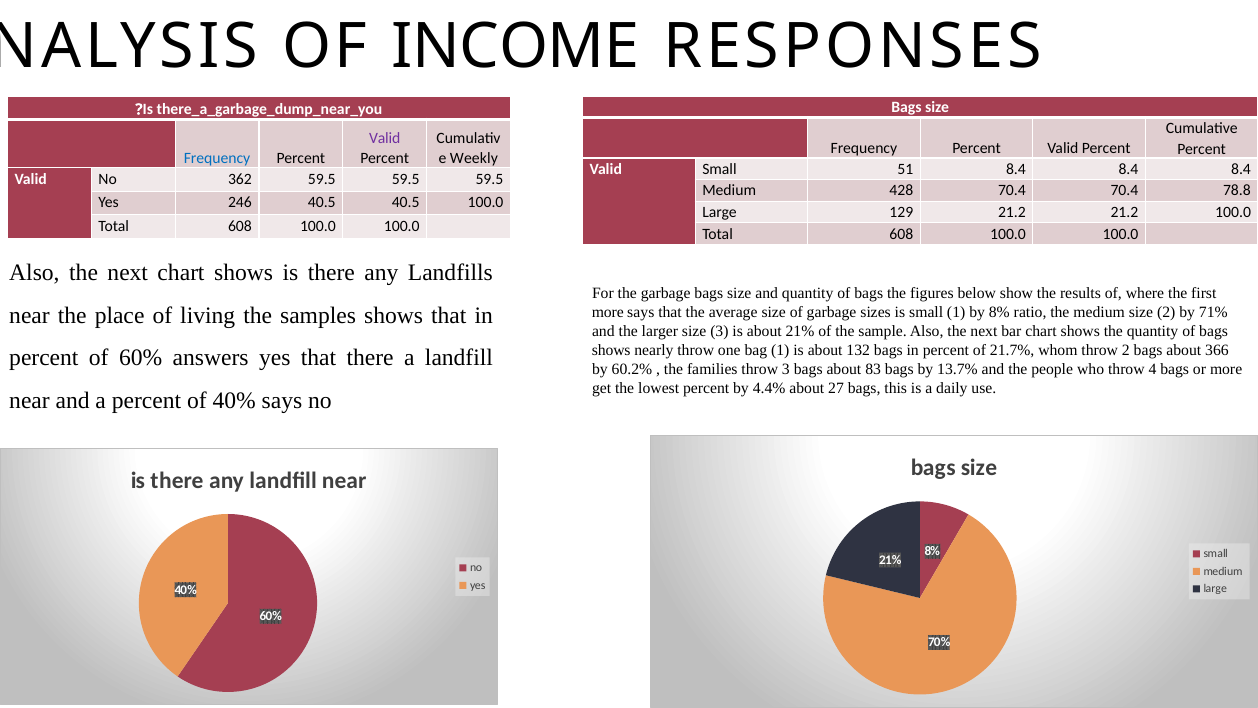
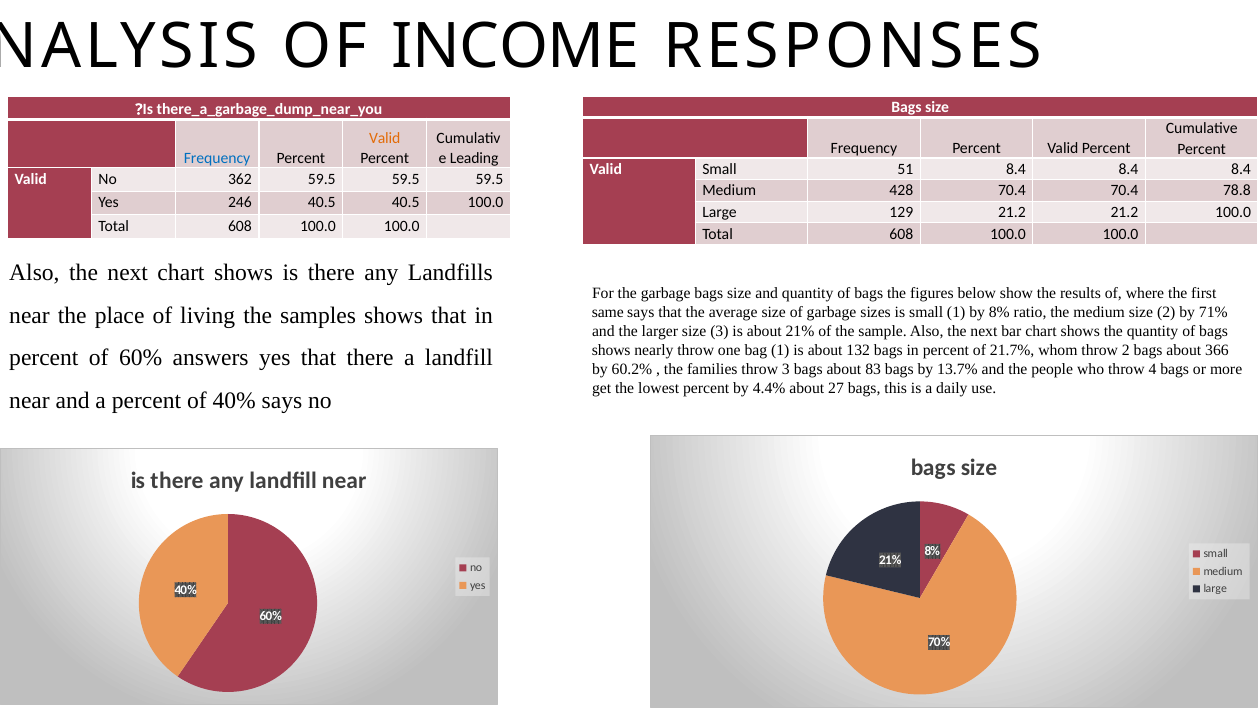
Valid at (385, 138) colour: purple -> orange
Weekly: Weekly -> Leading
more at (608, 312): more -> same
